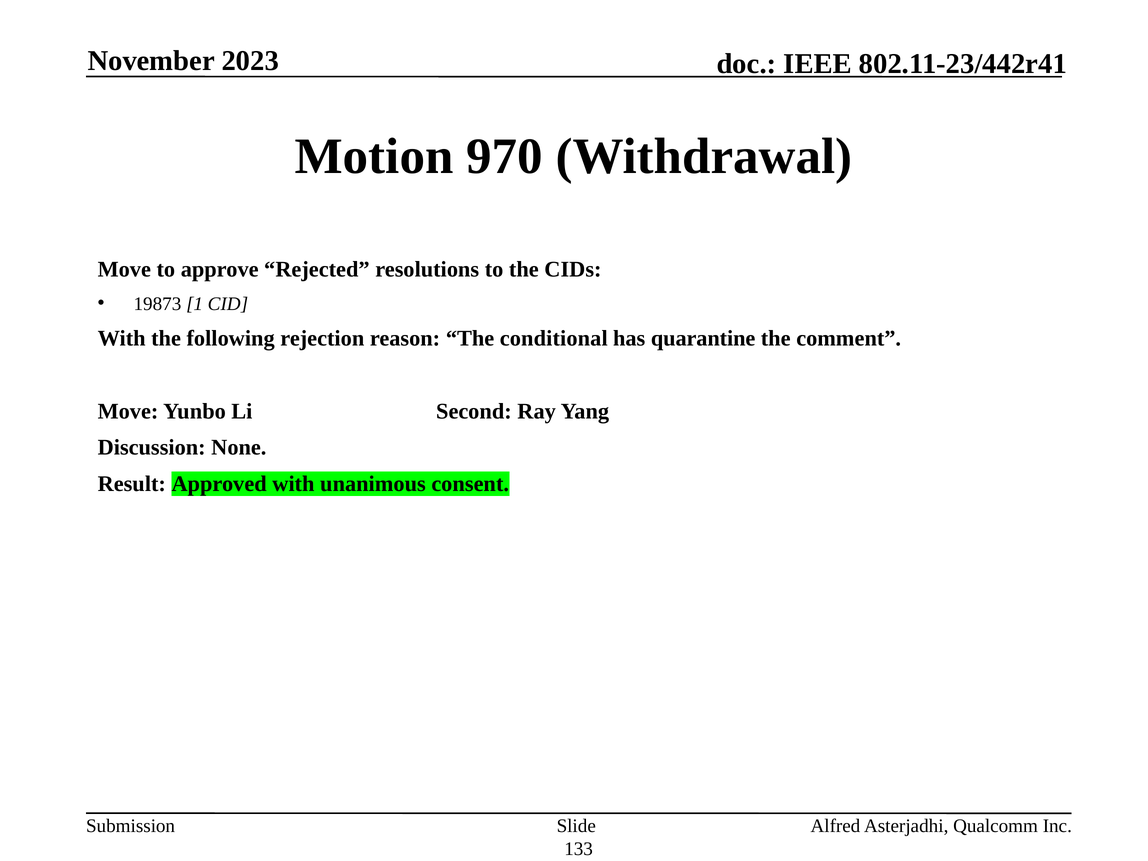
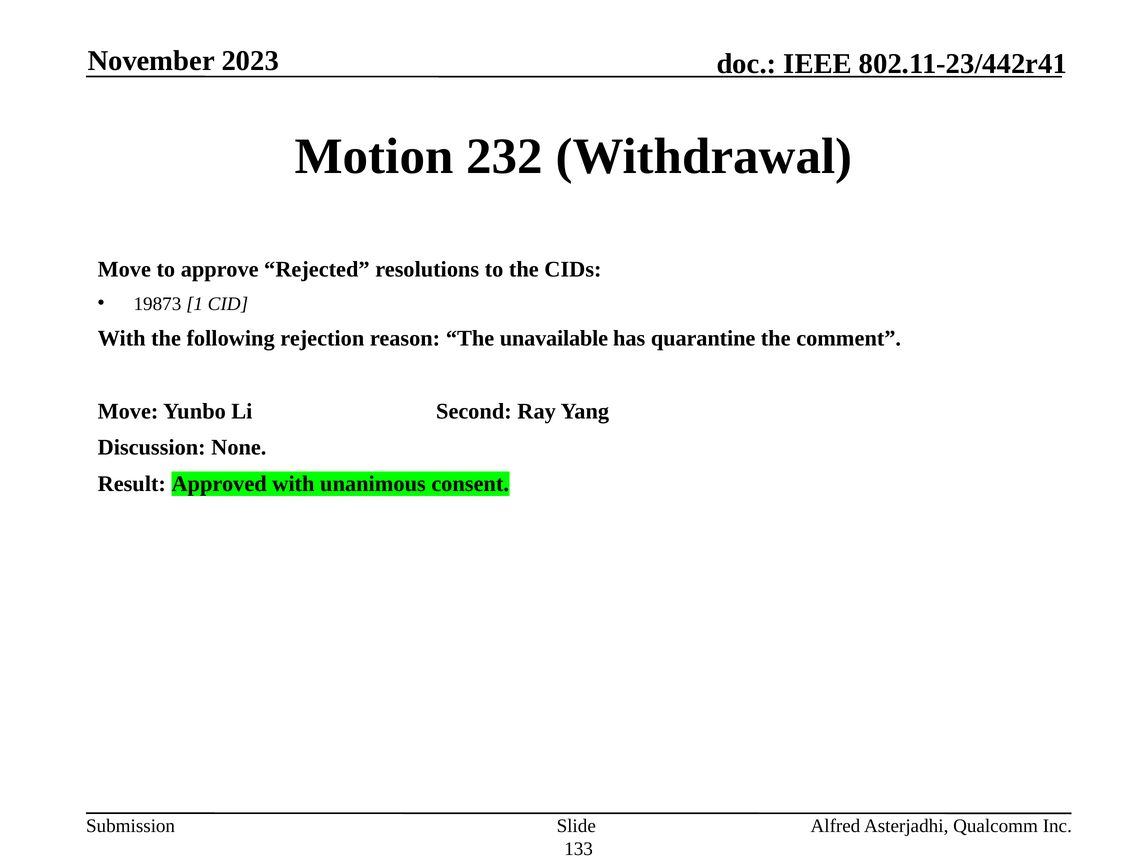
970: 970 -> 232
conditional: conditional -> unavailable
